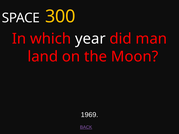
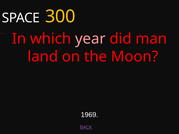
year colour: white -> pink
